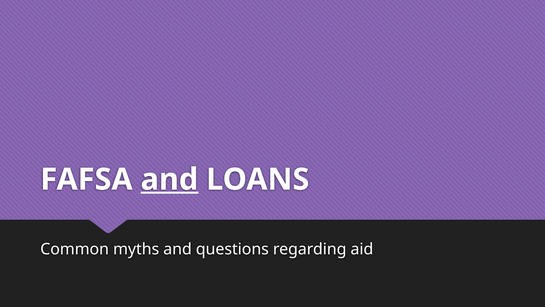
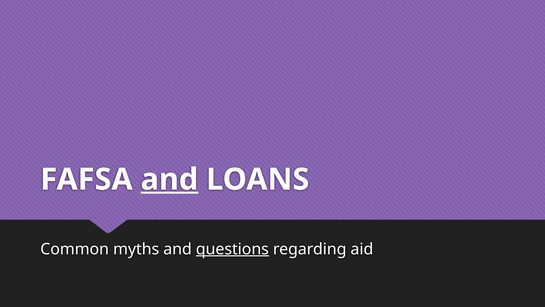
questions underline: none -> present
